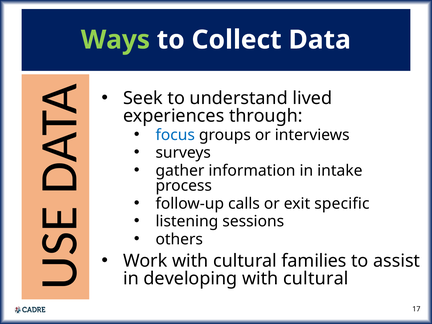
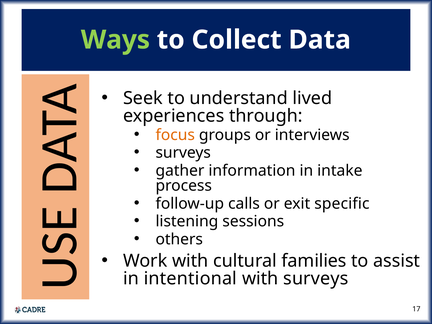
focus colour: blue -> orange
developing: developing -> intentional
cultural at (316, 278): cultural -> surveys
